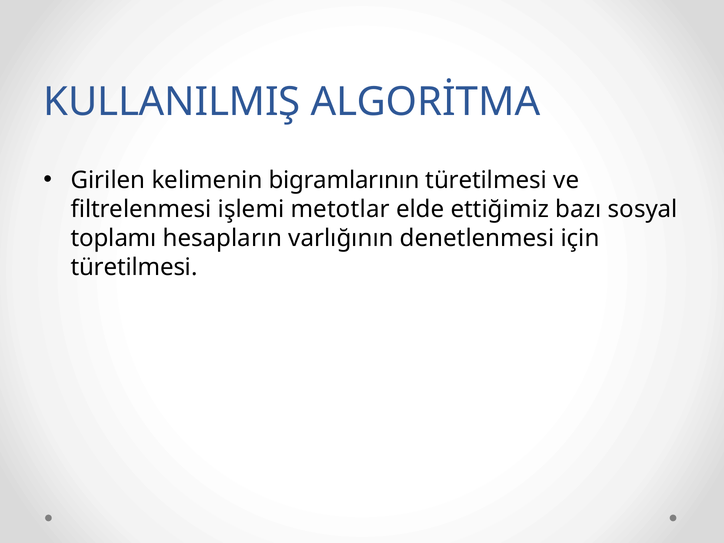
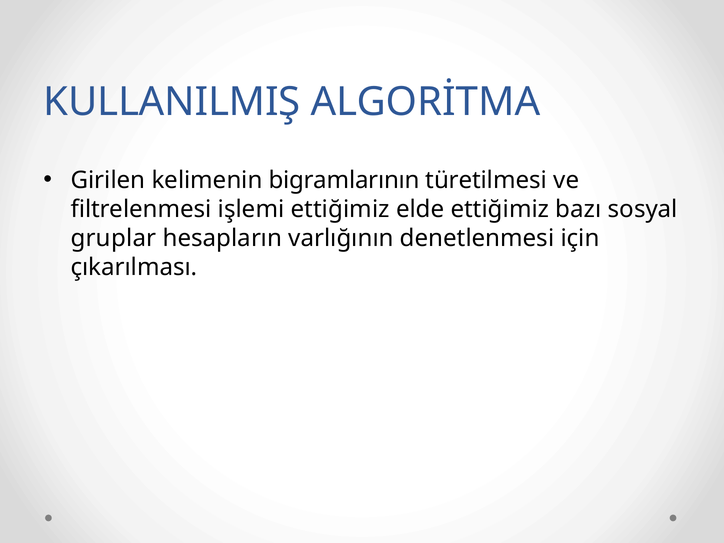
işlemi metotlar: metotlar -> ettiğimiz
toplamı: toplamı -> gruplar
türetilmesi at (134, 267): türetilmesi -> çıkarılması
